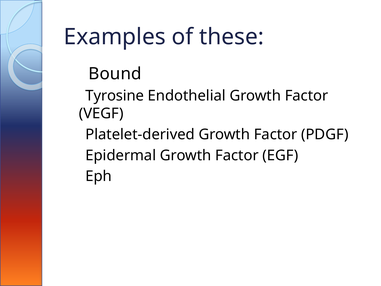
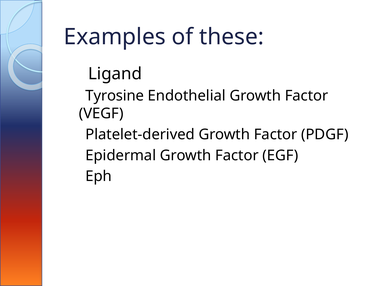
Bound: Bound -> Ligand
